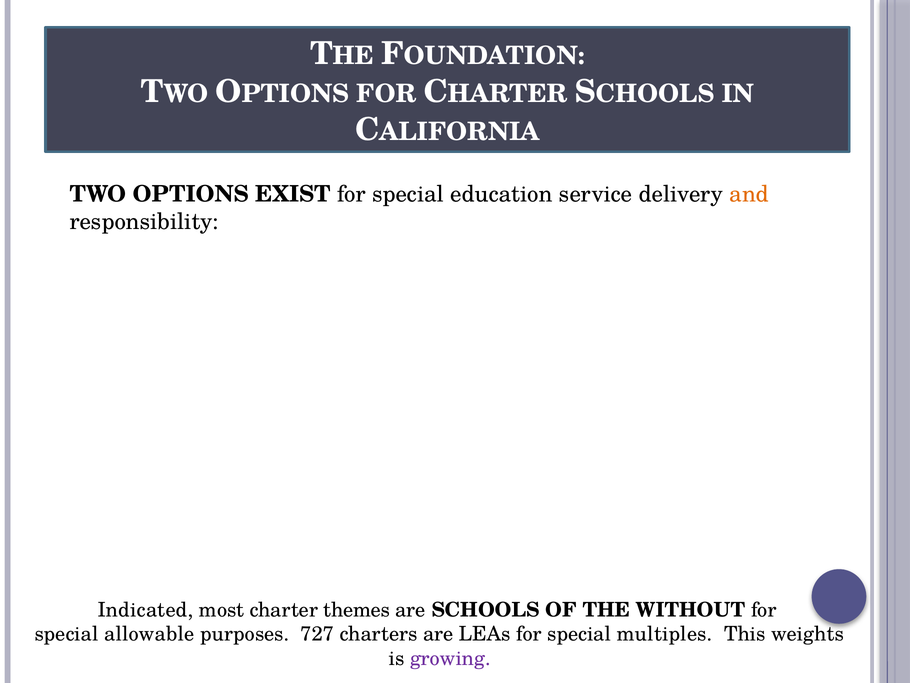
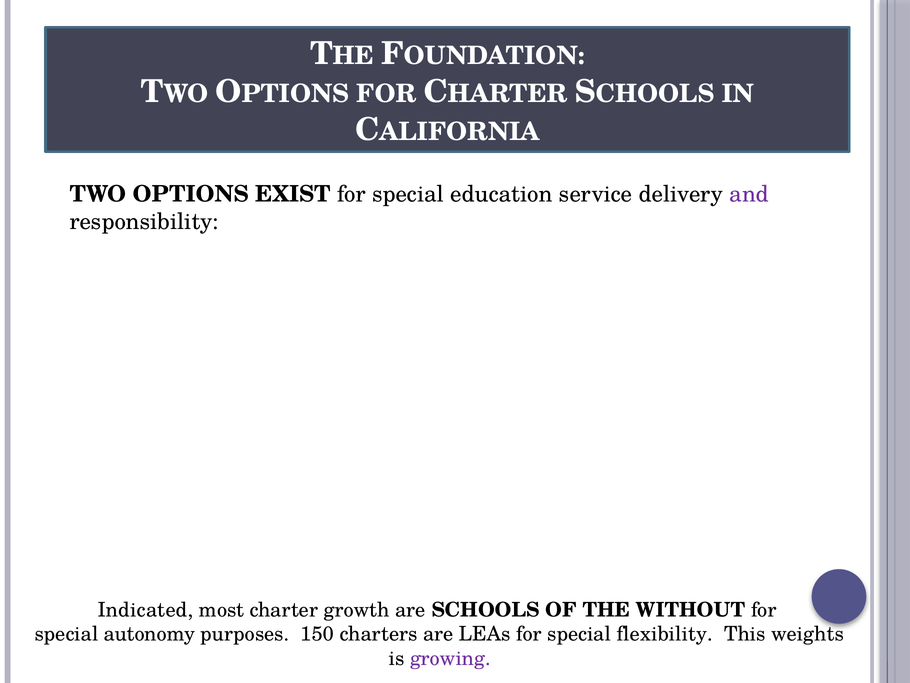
and colour: orange -> purple
themes: themes -> growth
allowable: allowable -> autonomy
727: 727 -> 150
multiples: multiples -> flexibility
